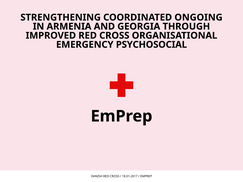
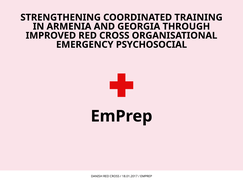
ONGOING: ONGOING -> TRAINING
